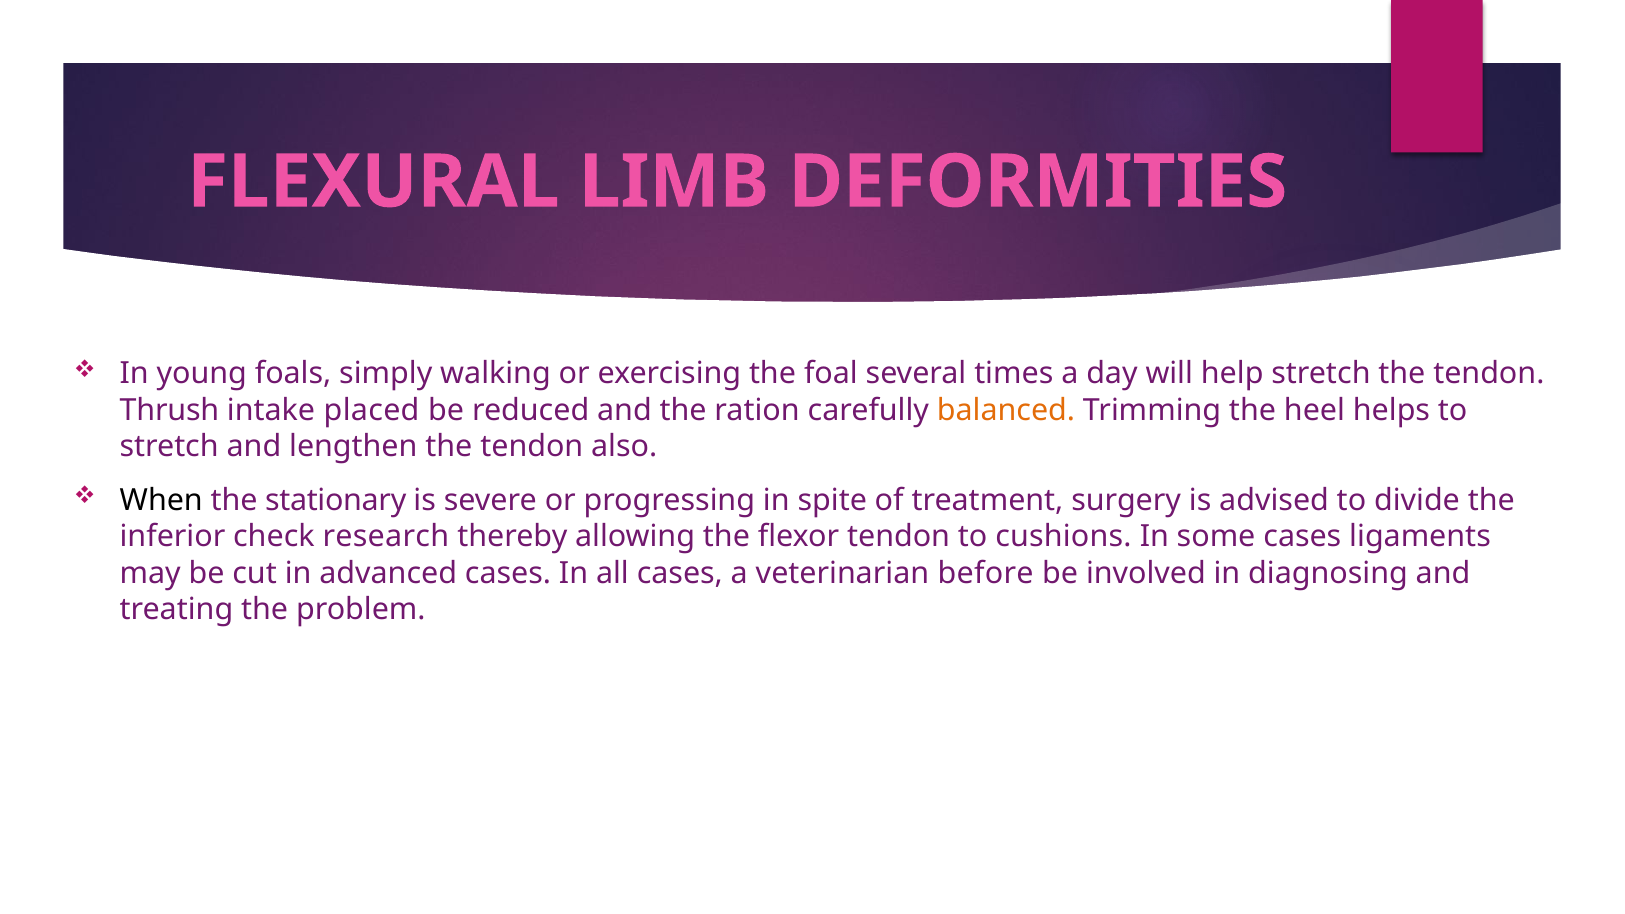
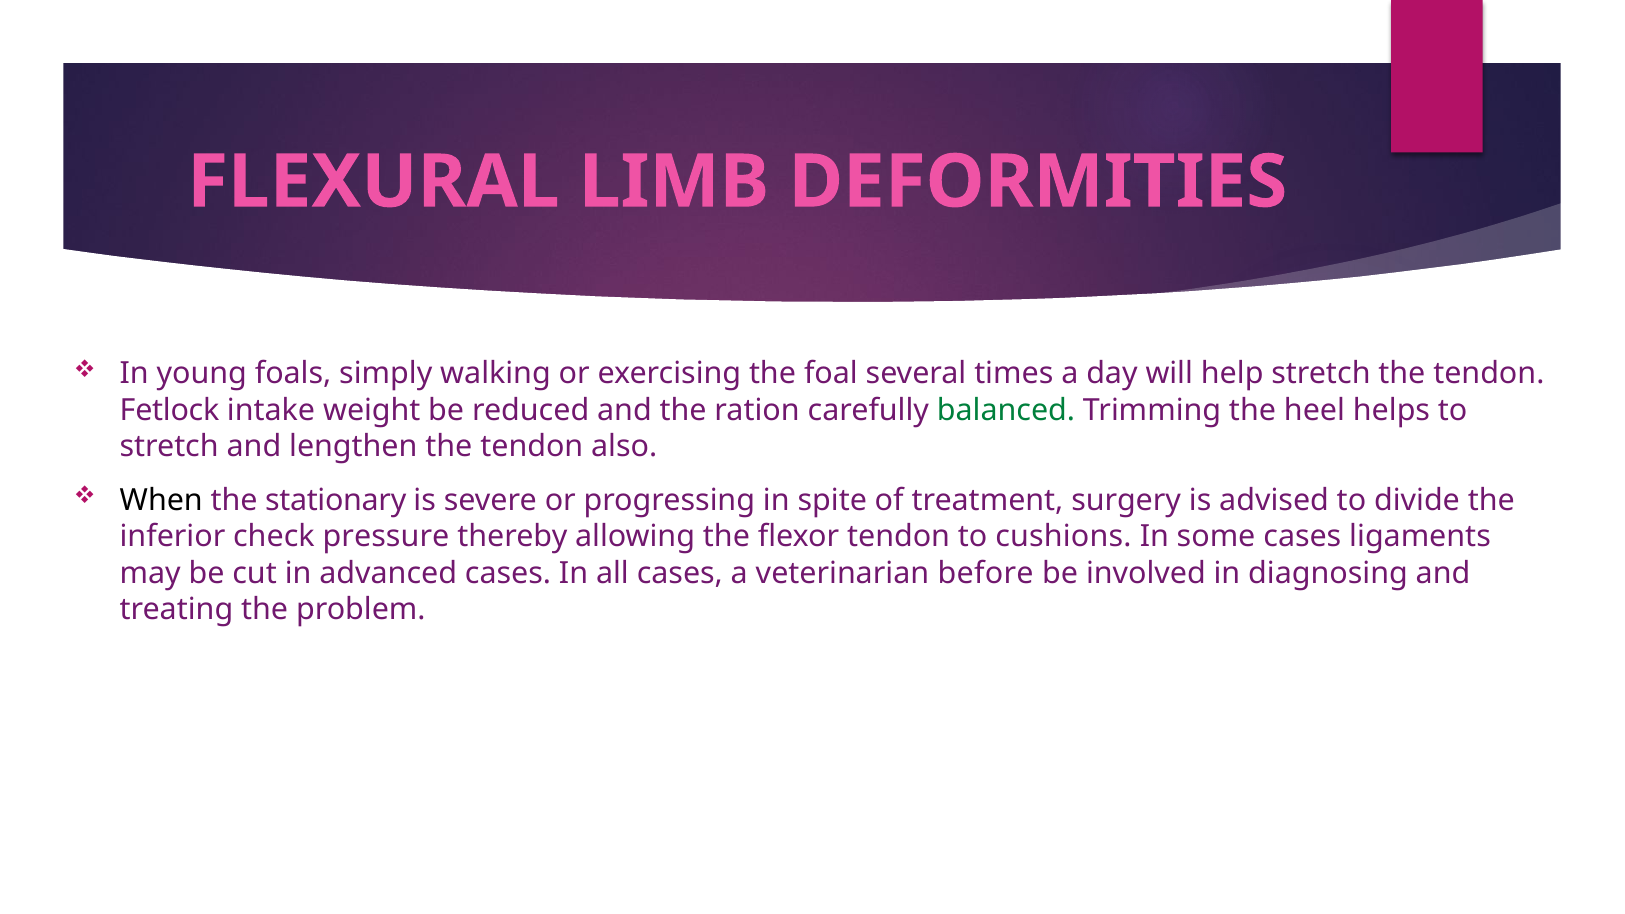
Thrush: Thrush -> Fetlock
placed: placed -> weight
balanced colour: orange -> green
research: research -> pressure
